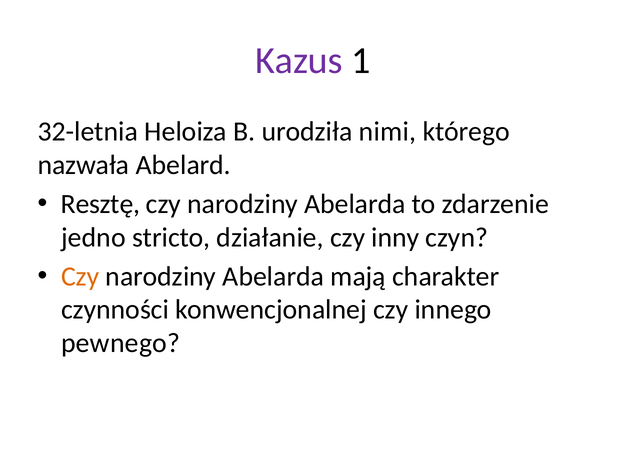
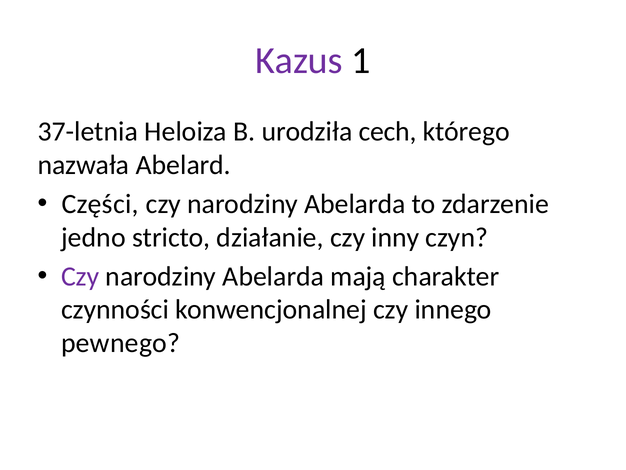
32-letnia: 32-letnia -> 37-letnia
nimi: nimi -> cech
Resztę: Resztę -> Części
Czy at (80, 276) colour: orange -> purple
